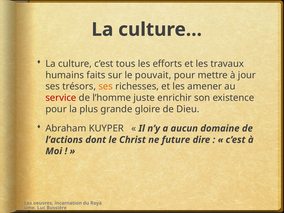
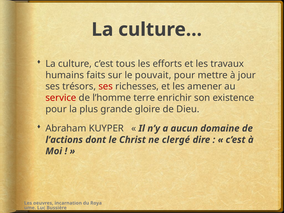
ses at (106, 86) colour: orange -> red
juste: juste -> terre
future: future -> clergé
